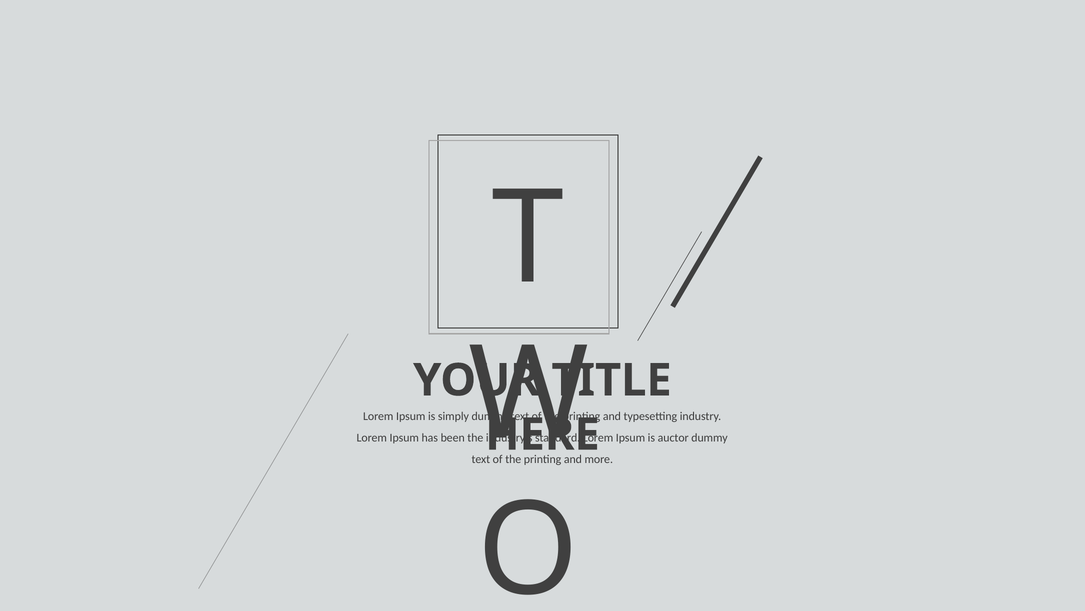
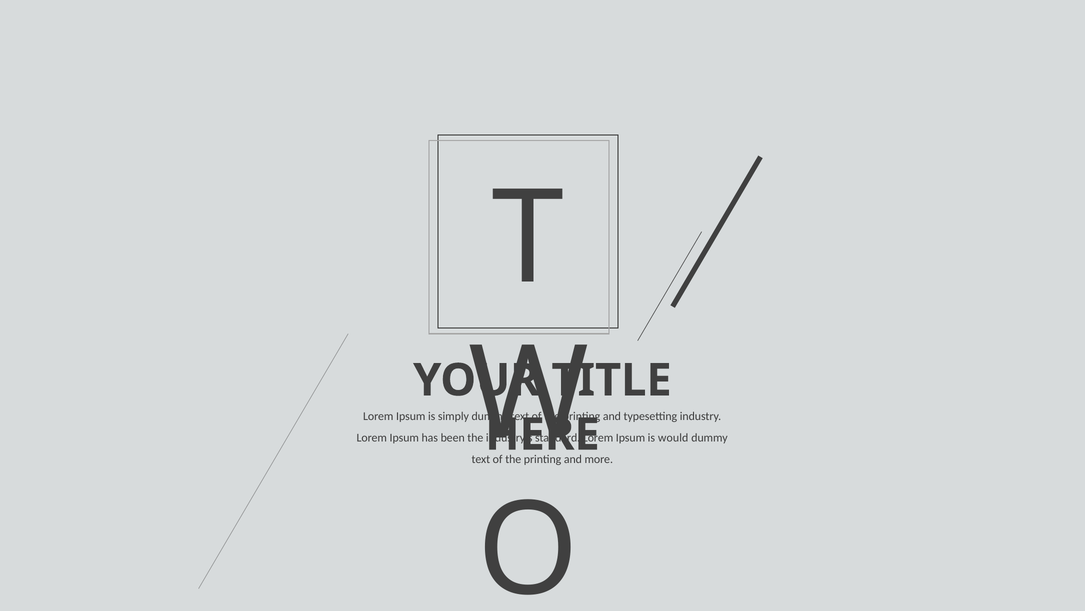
auctor: auctor -> would
